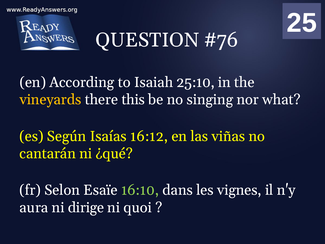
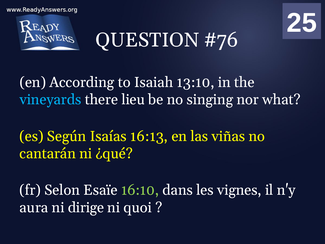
25:10: 25:10 -> 13:10
vineyards colour: yellow -> light blue
this: this -> lieu
16:12: 16:12 -> 16:13
